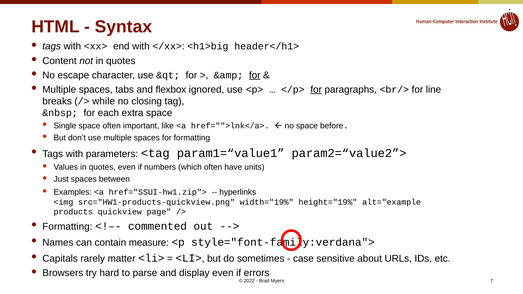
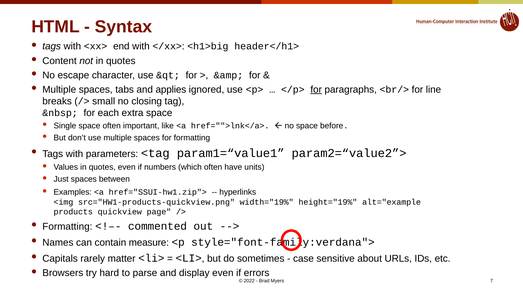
for at (255, 75) underline: present -> none
flexbox: flexbox -> applies
while: while -> small
